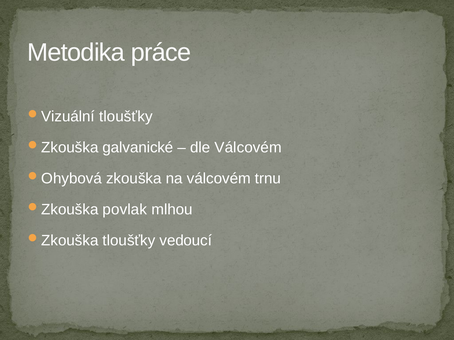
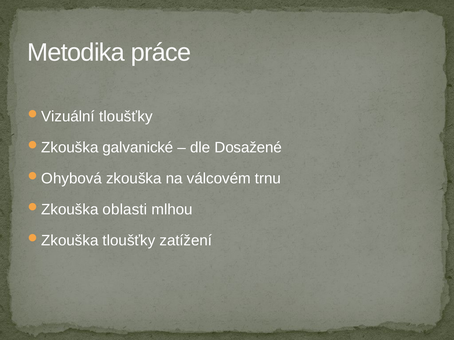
dle Válcovém: Válcovém -> Dosažené
povlak: povlak -> oblasti
vedoucí: vedoucí -> zatížení
